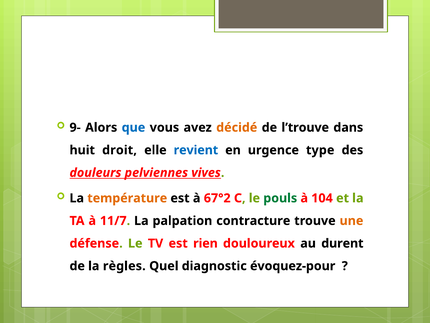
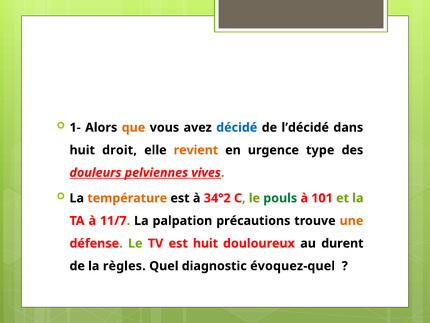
9-: 9- -> 1-
que colour: blue -> orange
décidé colour: orange -> blue
l’trouve: l’trouve -> l’décidé
revient colour: blue -> orange
67°2: 67°2 -> 34°2
104: 104 -> 101
contracture: contracture -> précautions
est rien: rien -> huit
évoquez-pour: évoquez-pour -> évoquez-quel
